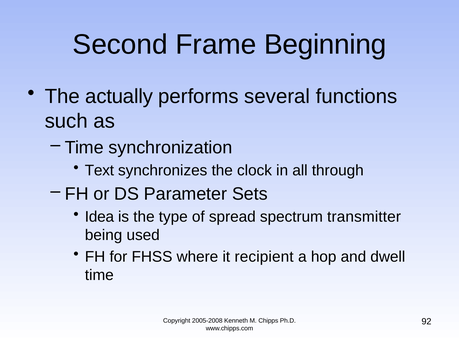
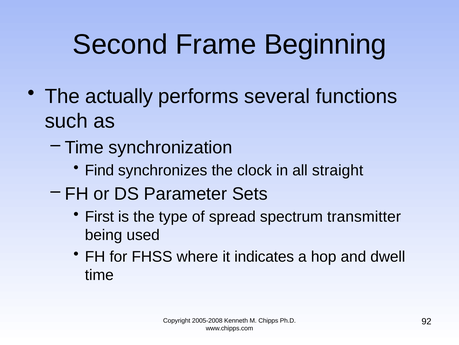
Text: Text -> Find
through: through -> straight
Idea: Idea -> First
recipient: recipient -> indicates
